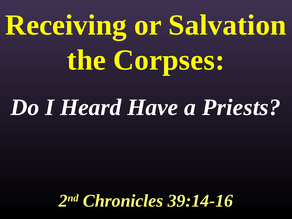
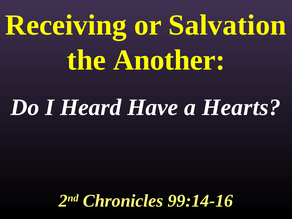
Corpses: Corpses -> Another
Priests: Priests -> Hearts
39:14-16: 39:14-16 -> 99:14-16
